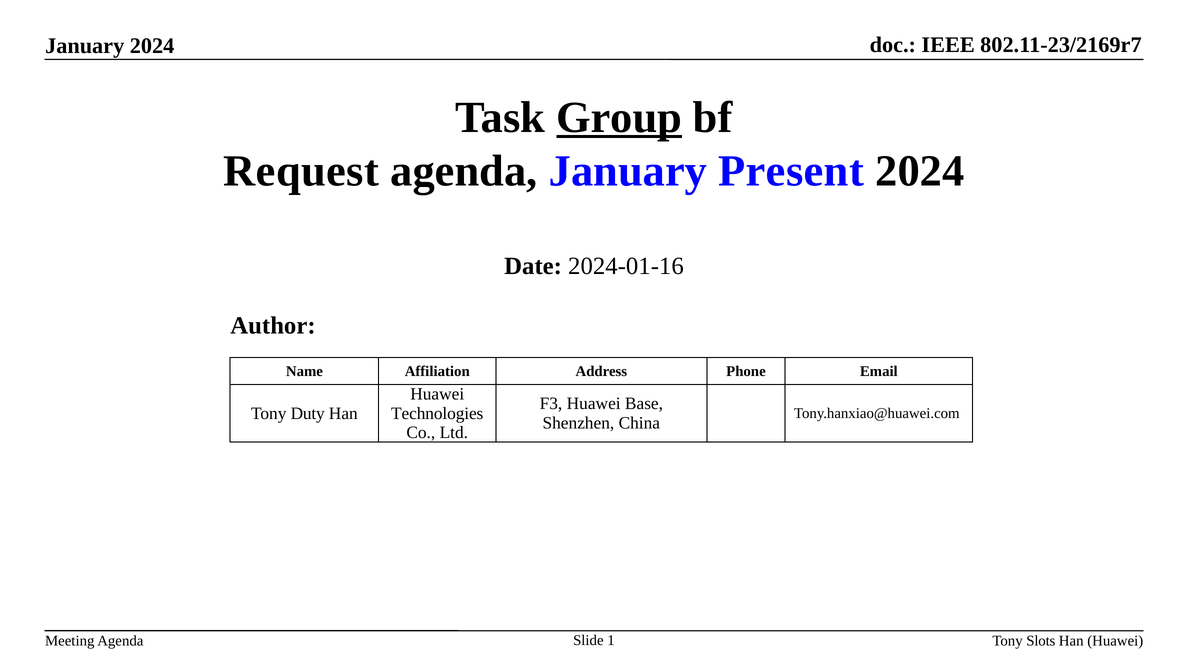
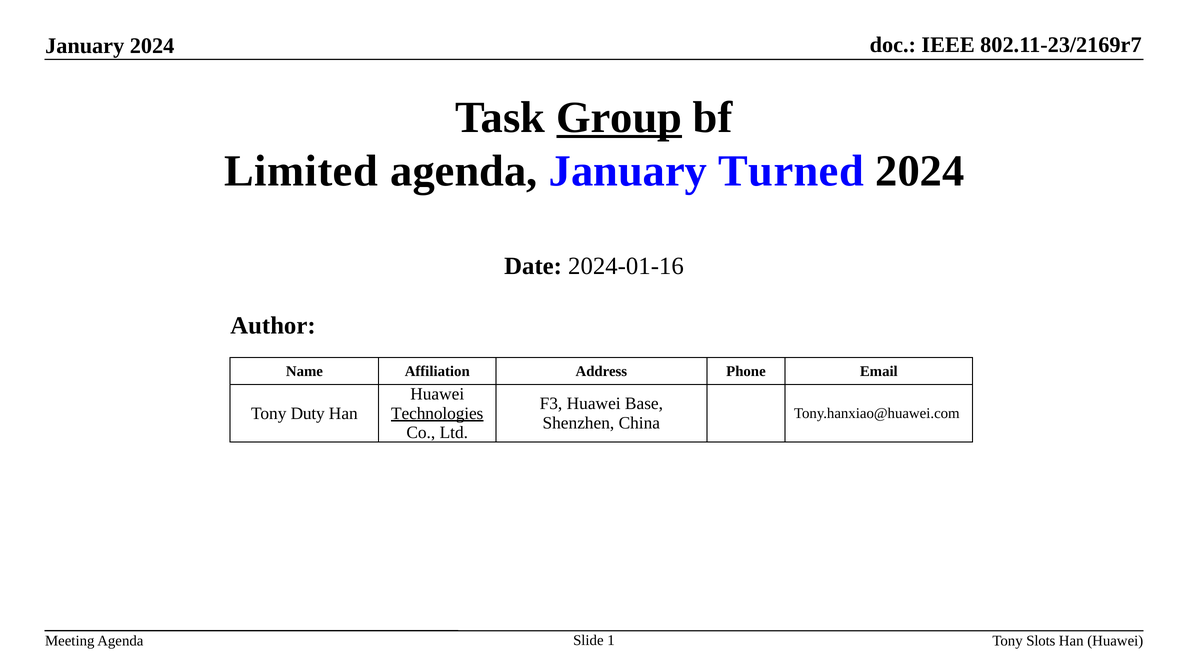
Request: Request -> Limited
Present: Present -> Turned
Technologies underline: none -> present
